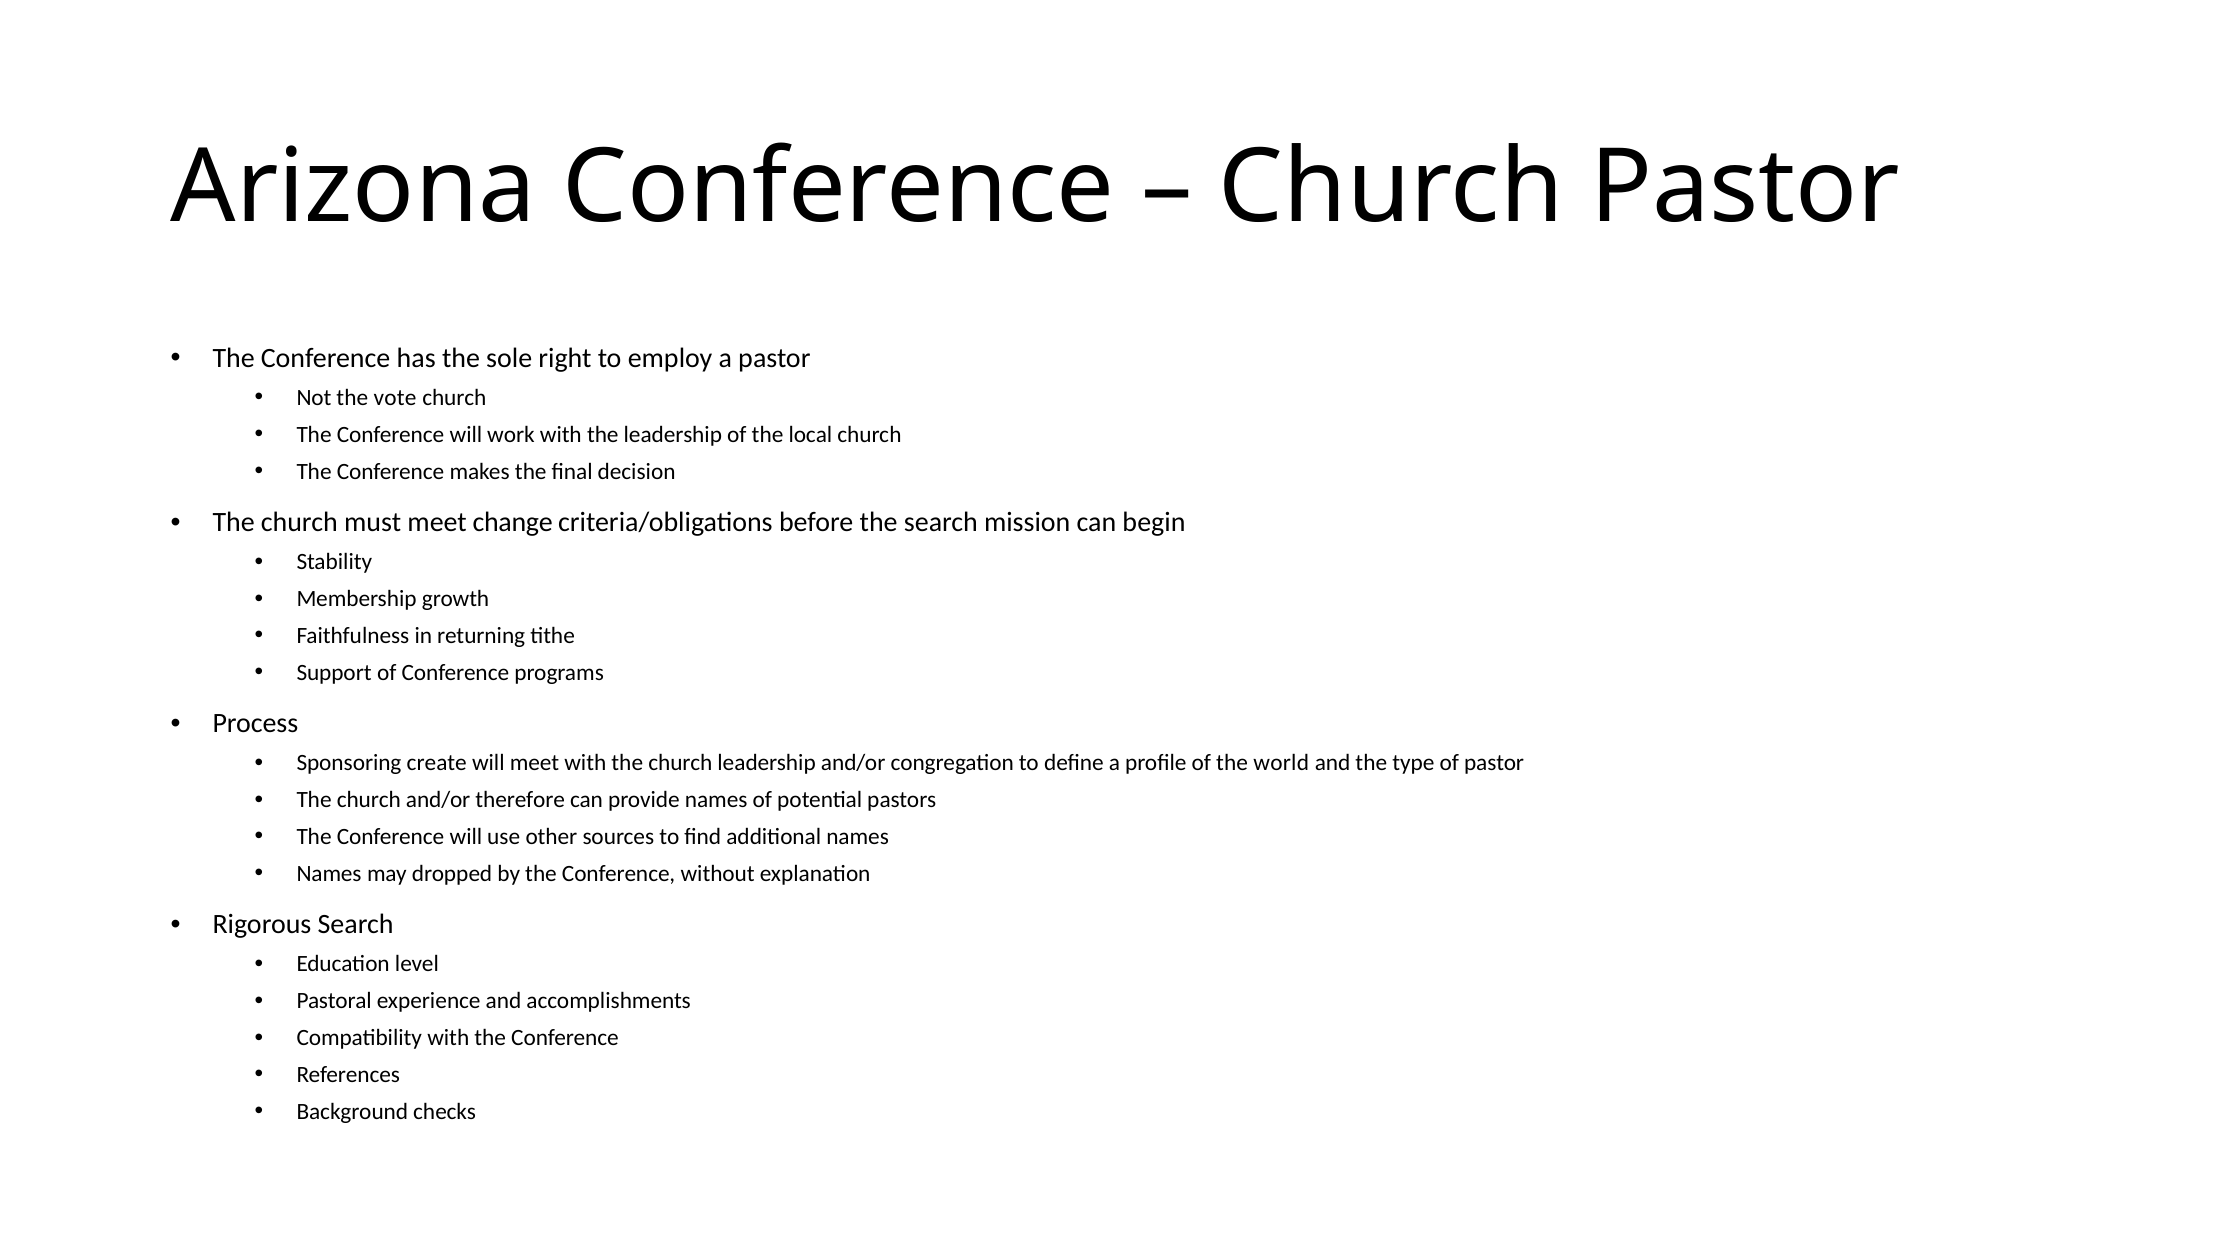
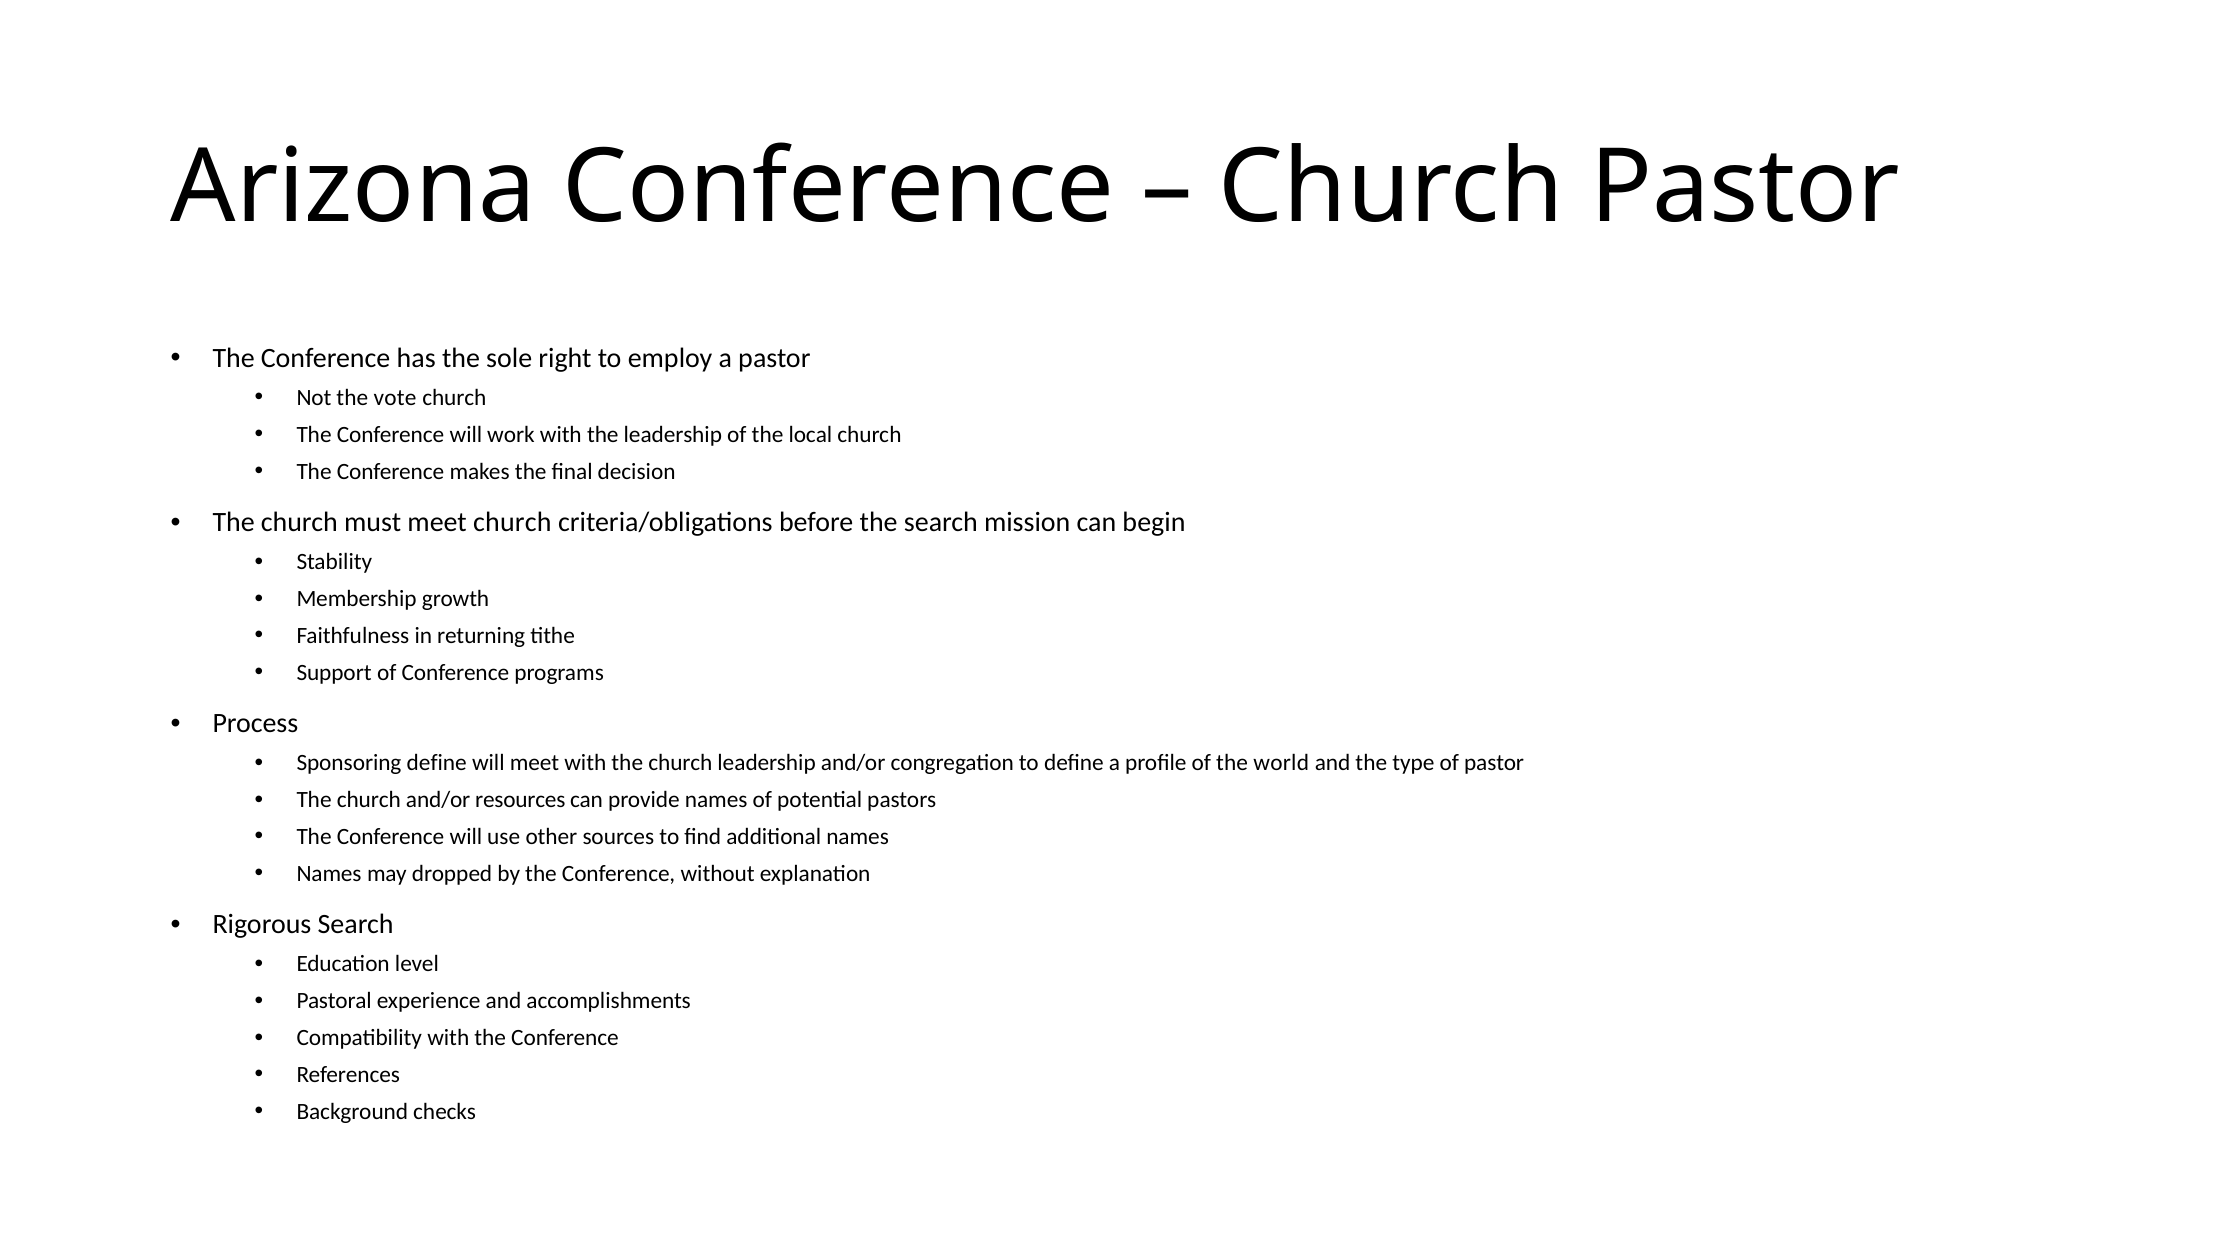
meet change: change -> church
Sponsoring create: create -> define
therefore: therefore -> resources
